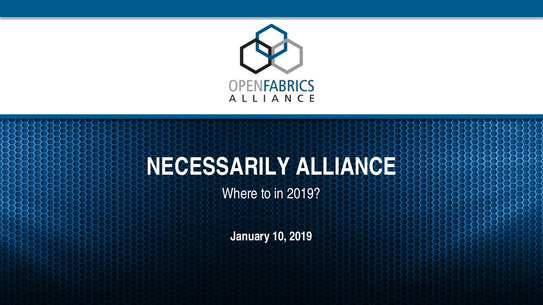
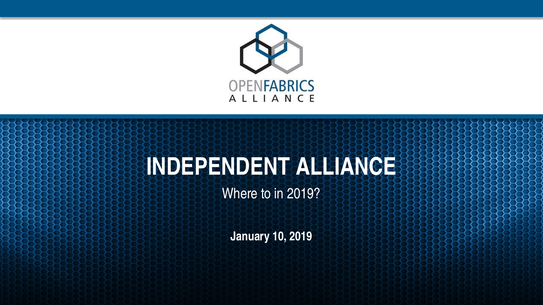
NECESSARILY: NECESSARILY -> INDEPENDENT
